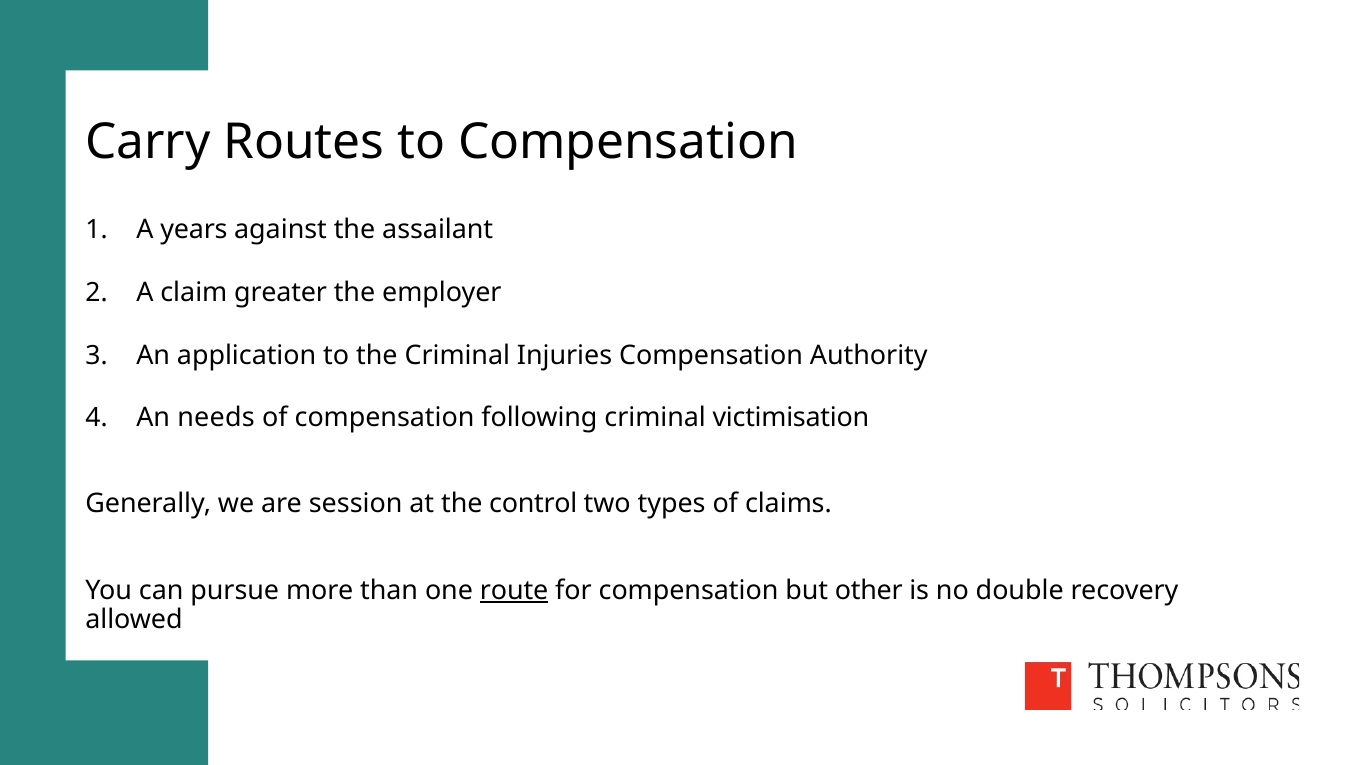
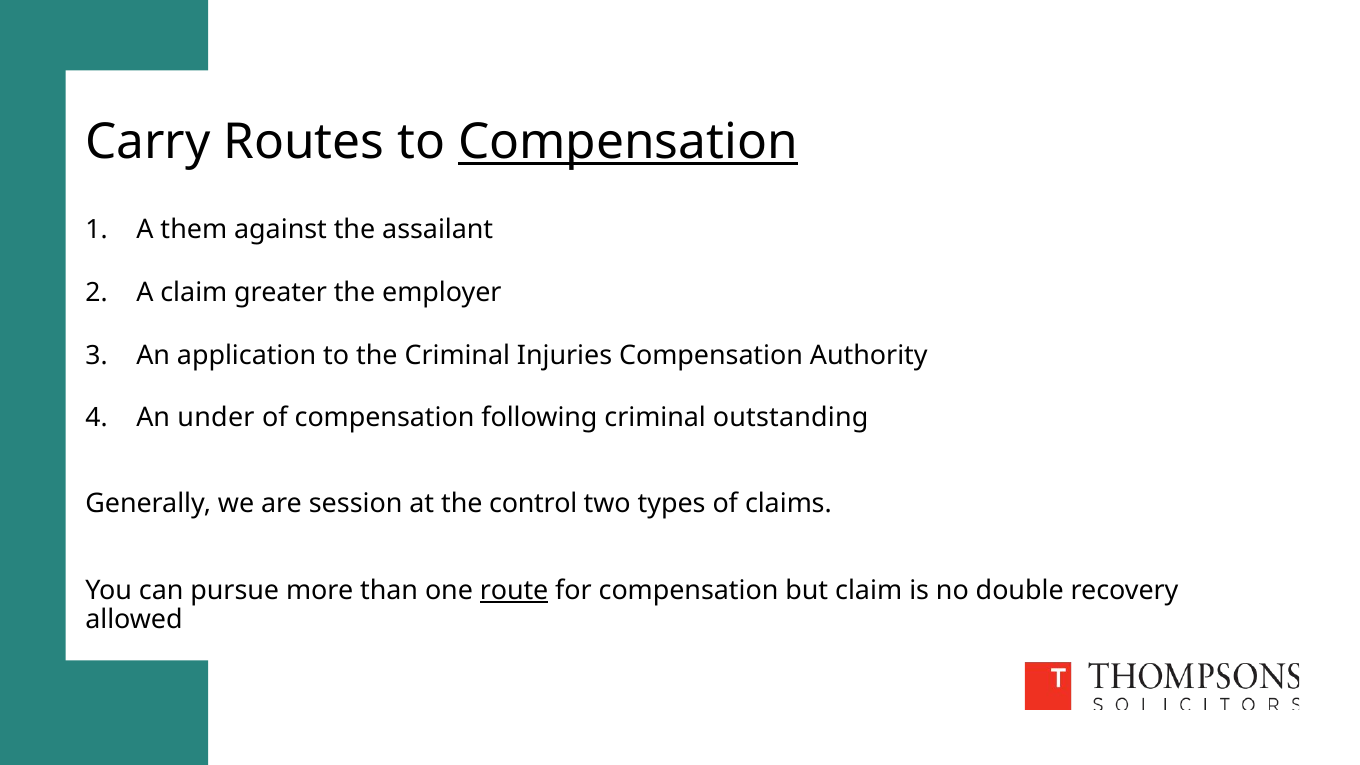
Compensation at (628, 142) underline: none -> present
years: years -> them
needs: needs -> under
victimisation: victimisation -> outstanding
but other: other -> claim
